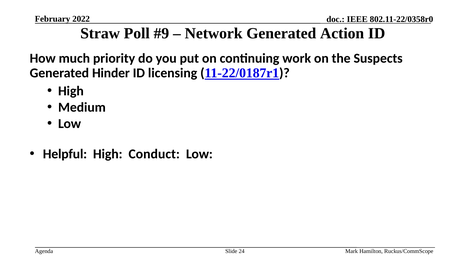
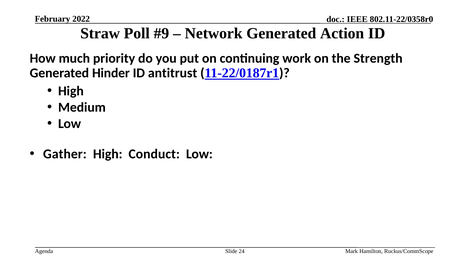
Suspects: Suspects -> Strength
licensing: licensing -> antitrust
Helpful: Helpful -> Gather
